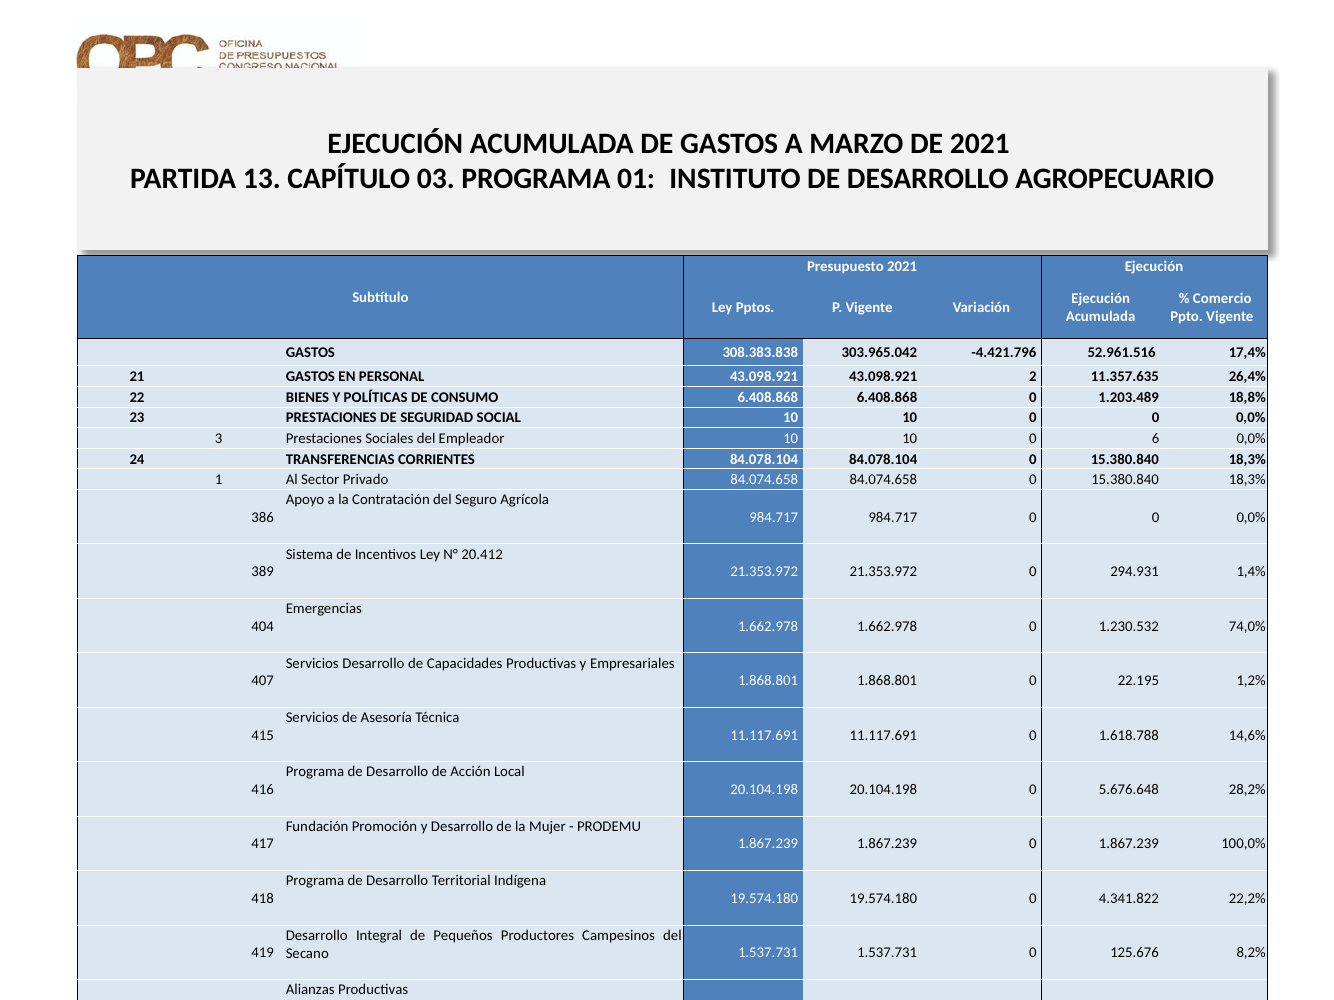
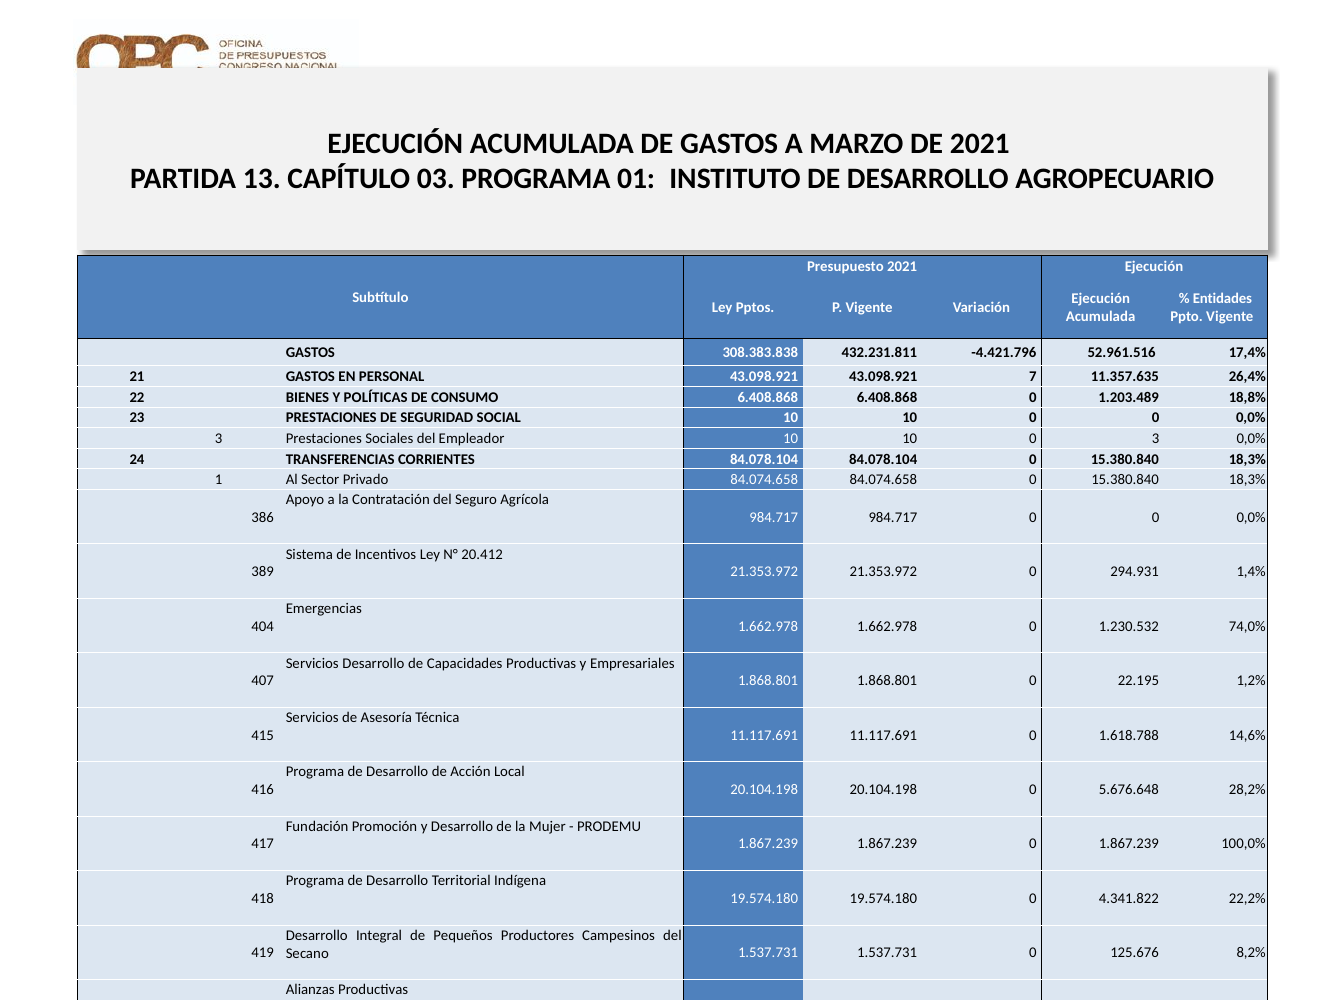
Comercio: Comercio -> Entidades
303.965.042: 303.965.042 -> 432.231.811
43.098.921 2: 2 -> 7
0 6: 6 -> 3
